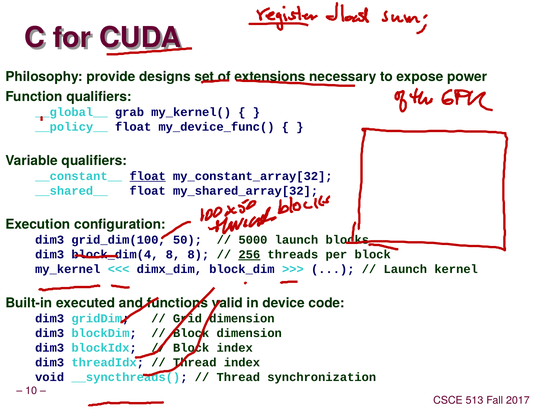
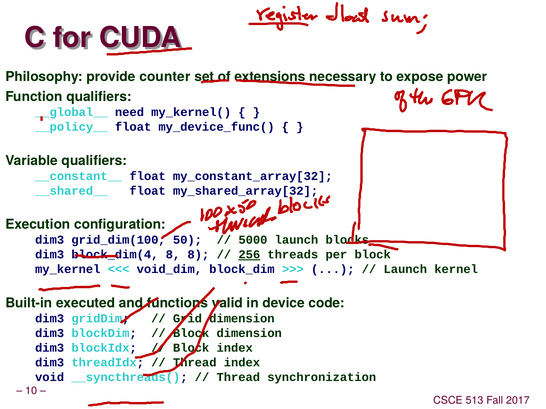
designs: designs -> counter
grab: grab -> need
float at (148, 176) underline: present -> none
dimx_dim: dimx_dim -> void_dim
